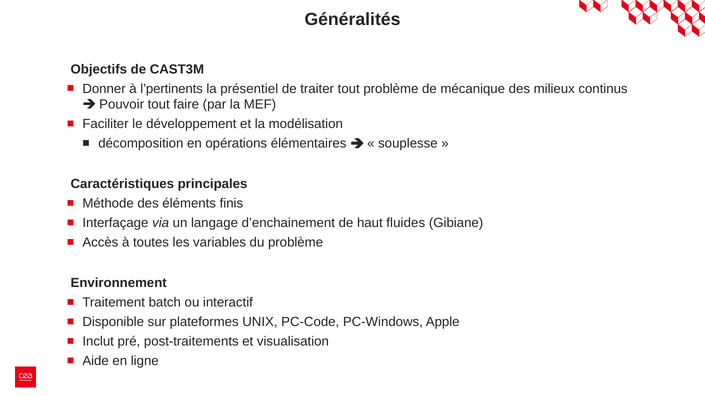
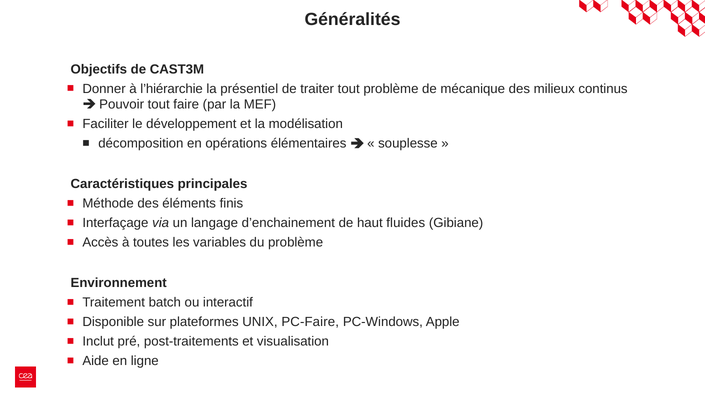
l’pertinents: l’pertinents -> l’hiérarchie
PC-Code: PC-Code -> PC-Faire
